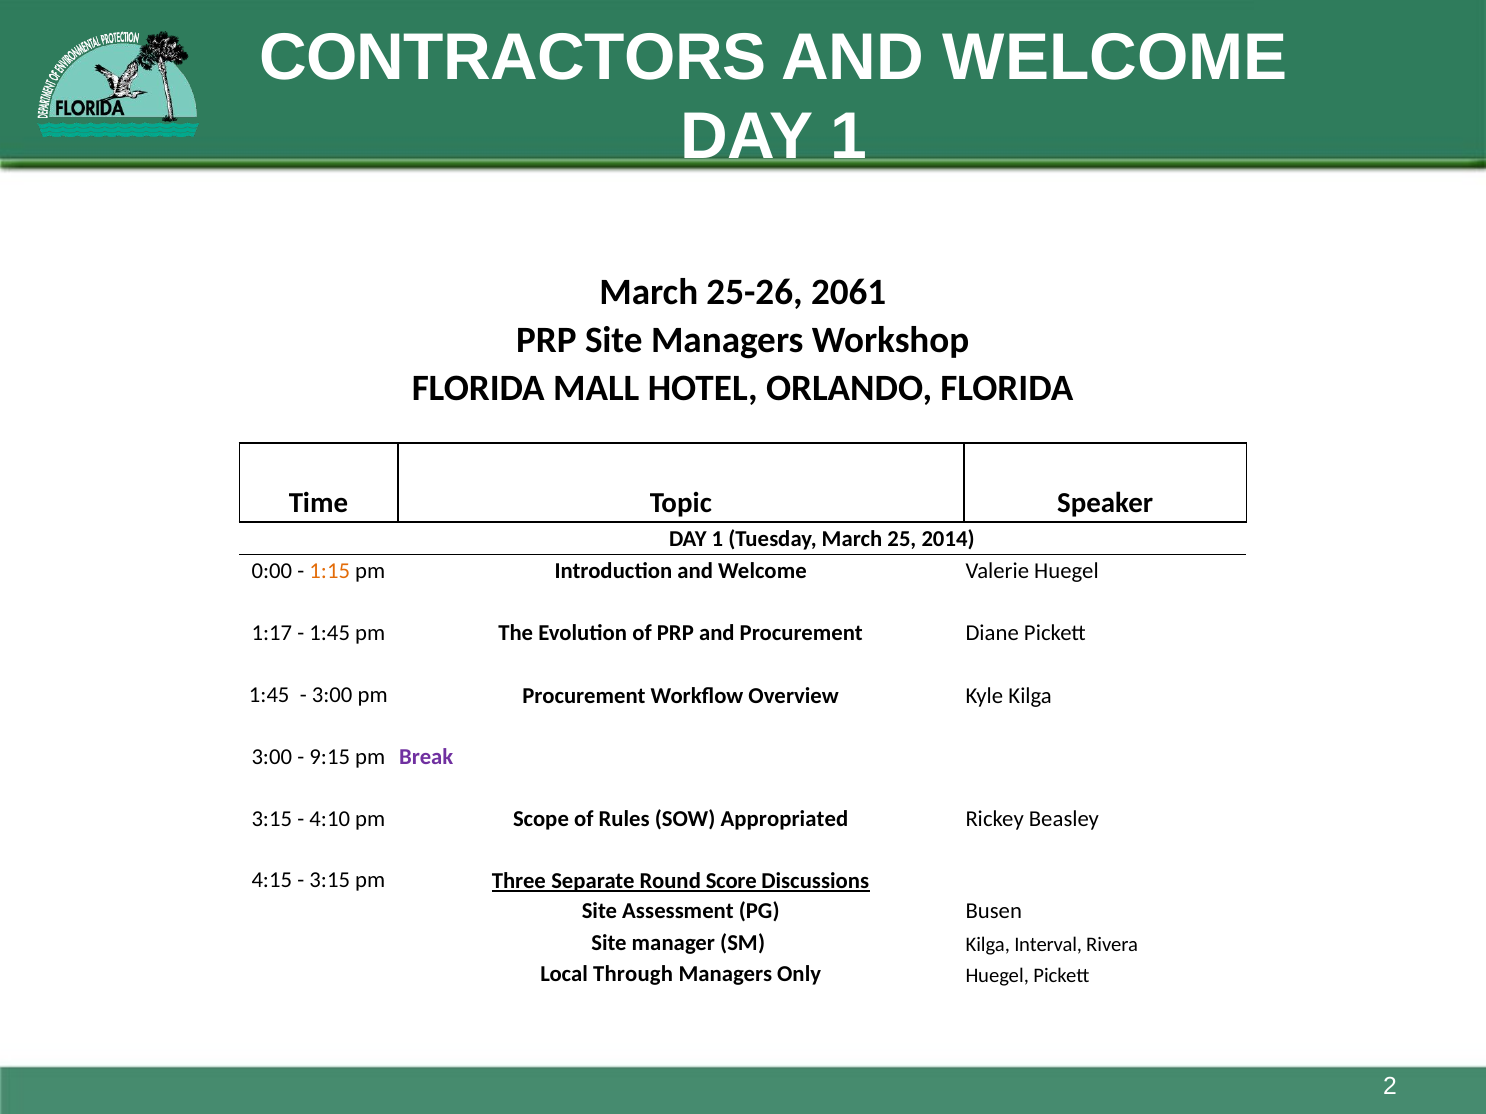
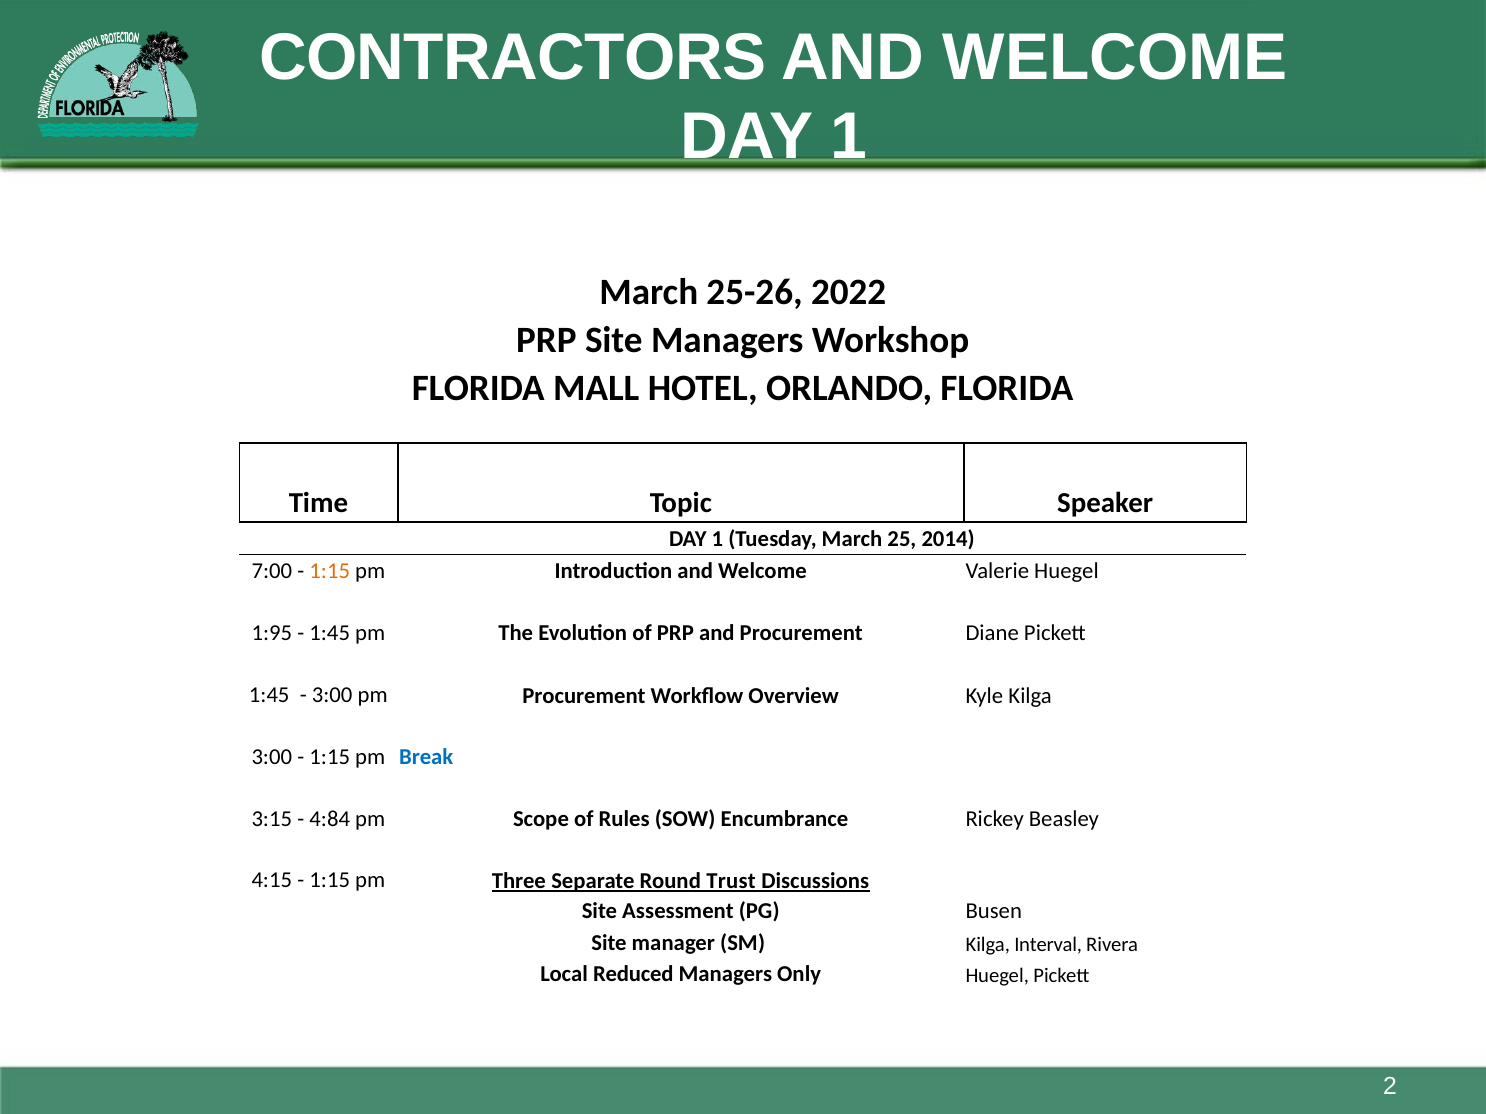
2061: 2061 -> 2022
0:00: 0:00 -> 7:00
1:17: 1:17 -> 1:95
9:15 at (330, 757): 9:15 -> 1:15
Break colour: purple -> blue
4:10: 4:10 -> 4:84
Appropriated: Appropriated -> Encumbrance
3:15 at (330, 881): 3:15 -> 1:15
Score: Score -> Trust
Through: Through -> Reduced
